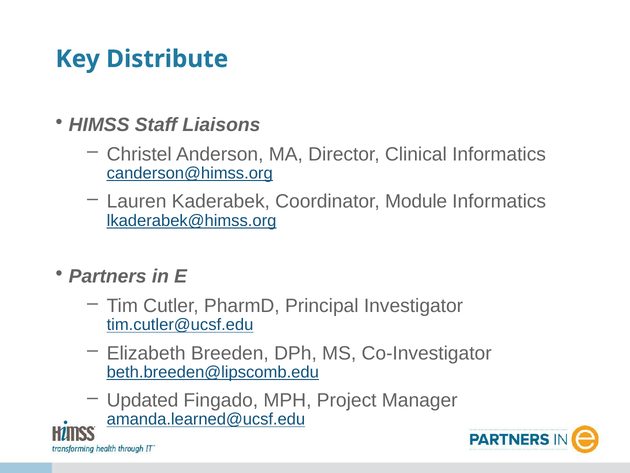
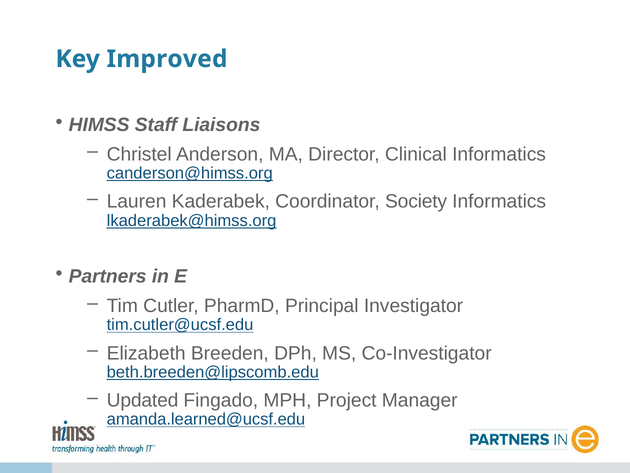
Distribute: Distribute -> Improved
Module: Module -> Society
